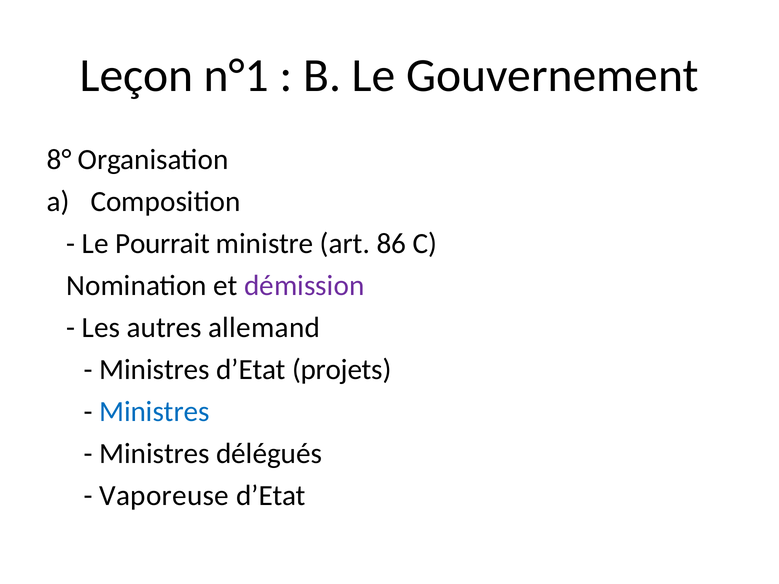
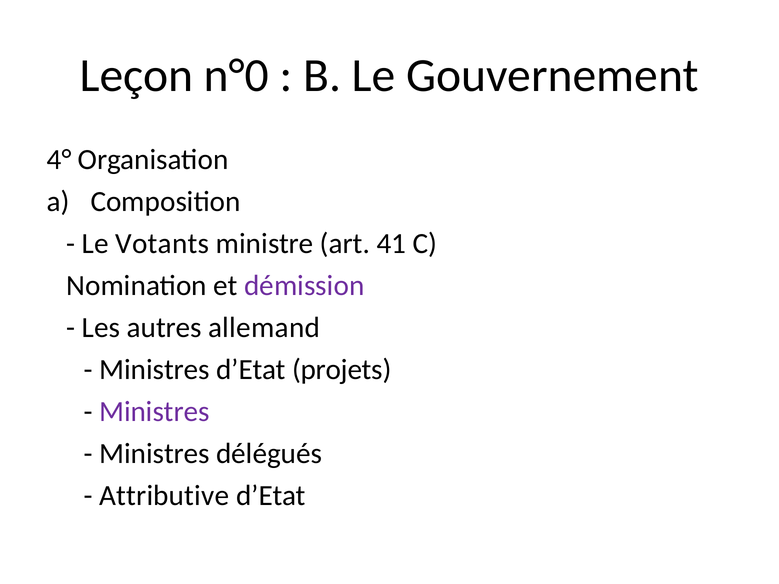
n°1: n°1 -> n°0
8°: 8° -> 4°
Pourrait: Pourrait -> Votants
86: 86 -> 41
Ministres at (154, 412) colour: blue -> purple
Vaporeuse: Vaporeuse -> Attributive
